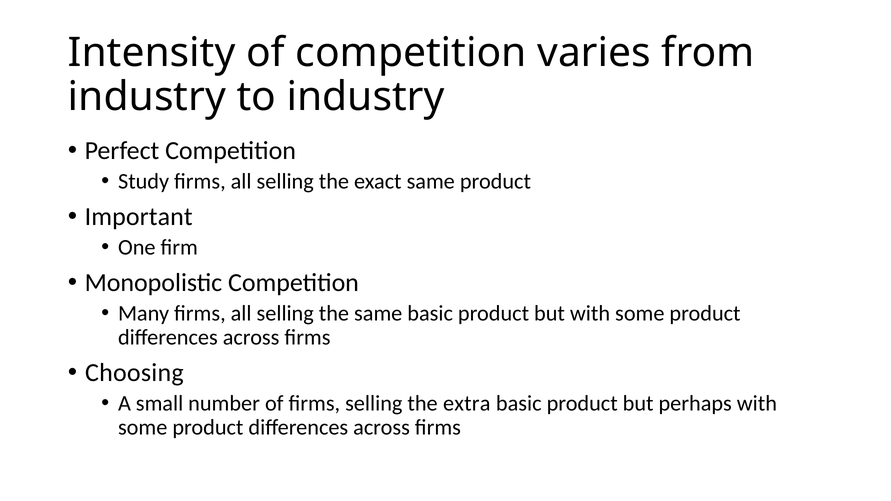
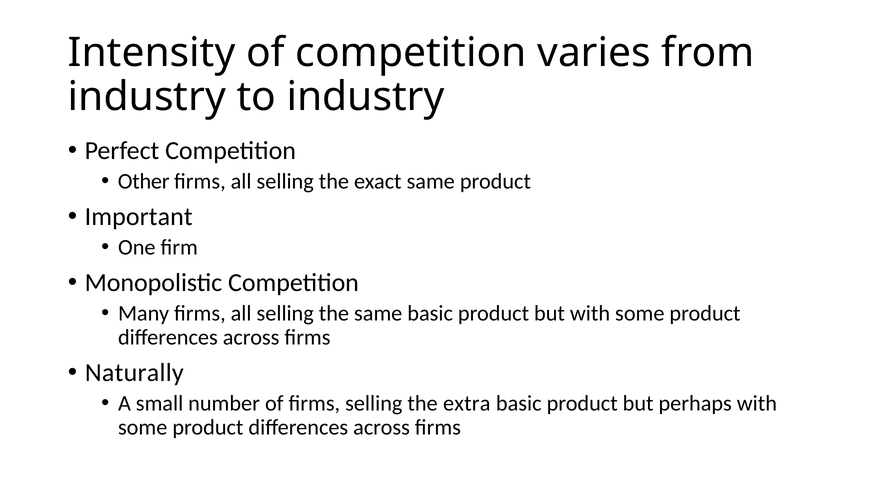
Study: Study -> Other
Choosing: Choosing -> Naturally
